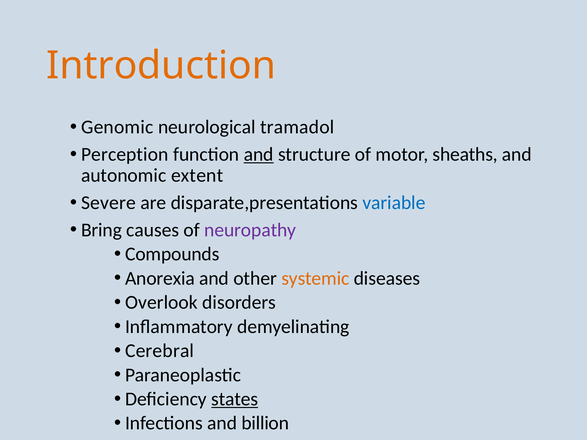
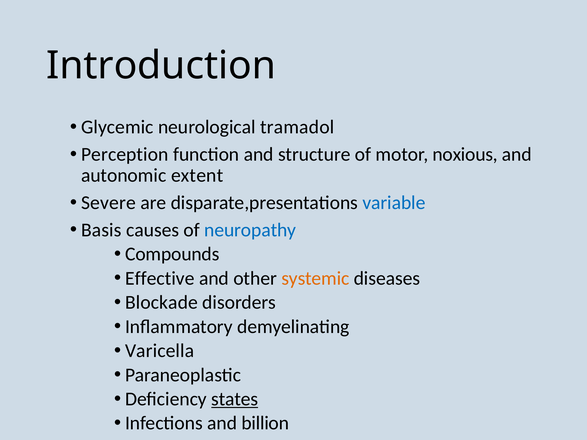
Introduction colour: orange -> black
Genomic: Genomic -> Glycemic
and at (259, 154) underline: present -> none
sheaths: sheaths -> noxious
Bring: Bring -> Basis
neuropathy colour: purple -> blue
Anorexia: Anorexia -> Effective
Overlook: Overlook -> Blockade
Cerebral: Cerebral -> Varicella
